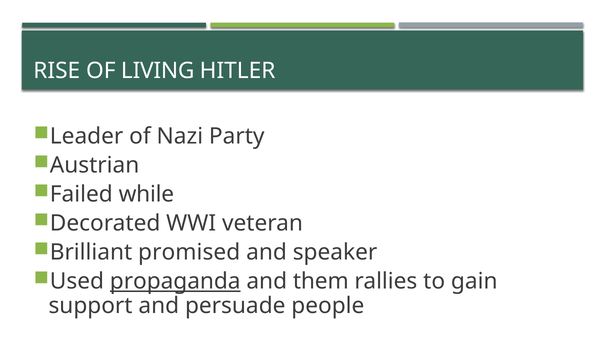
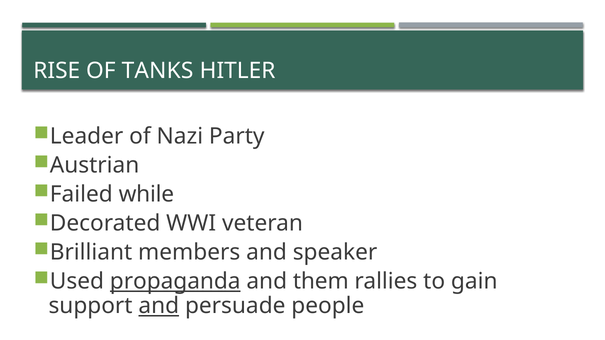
LIVING: LIVING -> TANKS
promised: promised -> members
and at (159, 306) underline: none -> present
